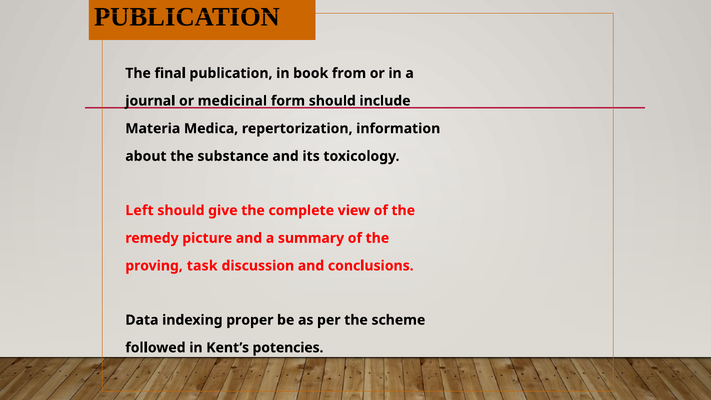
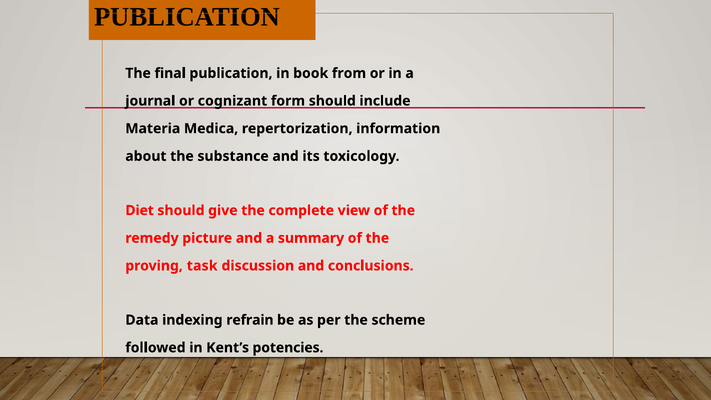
medicinal: medicinal -> cognizant
Left: Left -> Diet
proper: proper -> refrain
